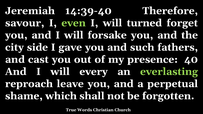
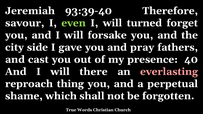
14:39-40: 14:39-40 -> 93:39-40
such: such -> pray
every: every -> there
everlasting colour: light green -> pink
leave: leave -> thing
